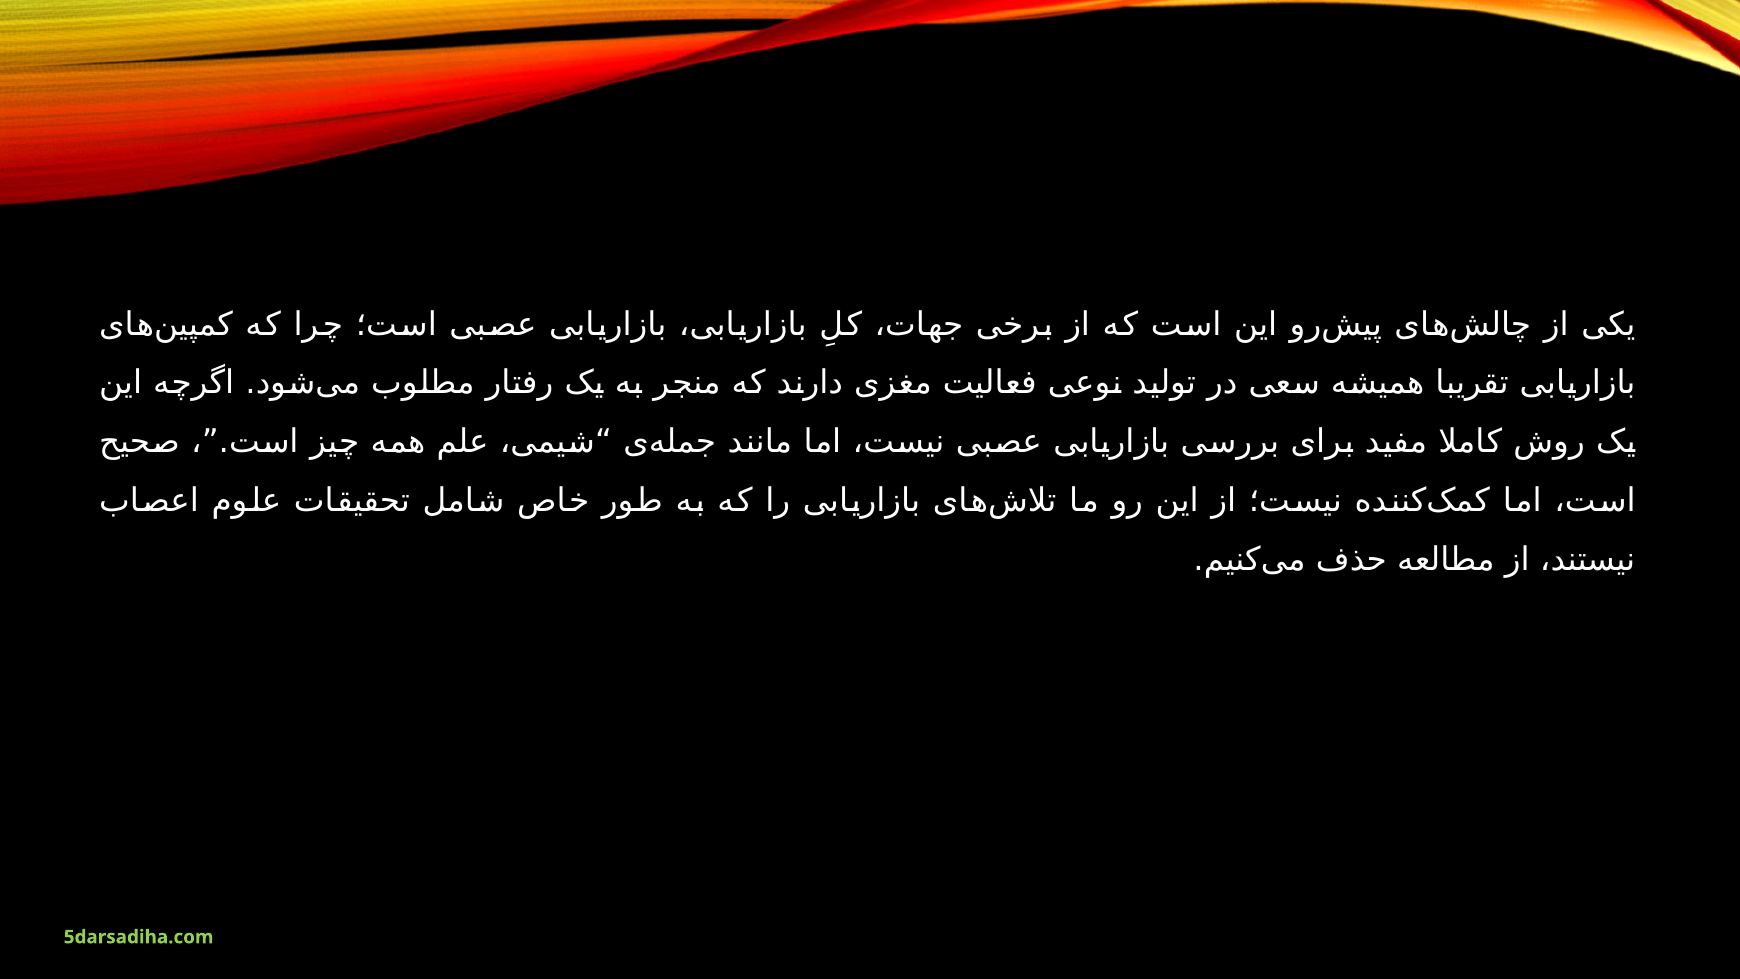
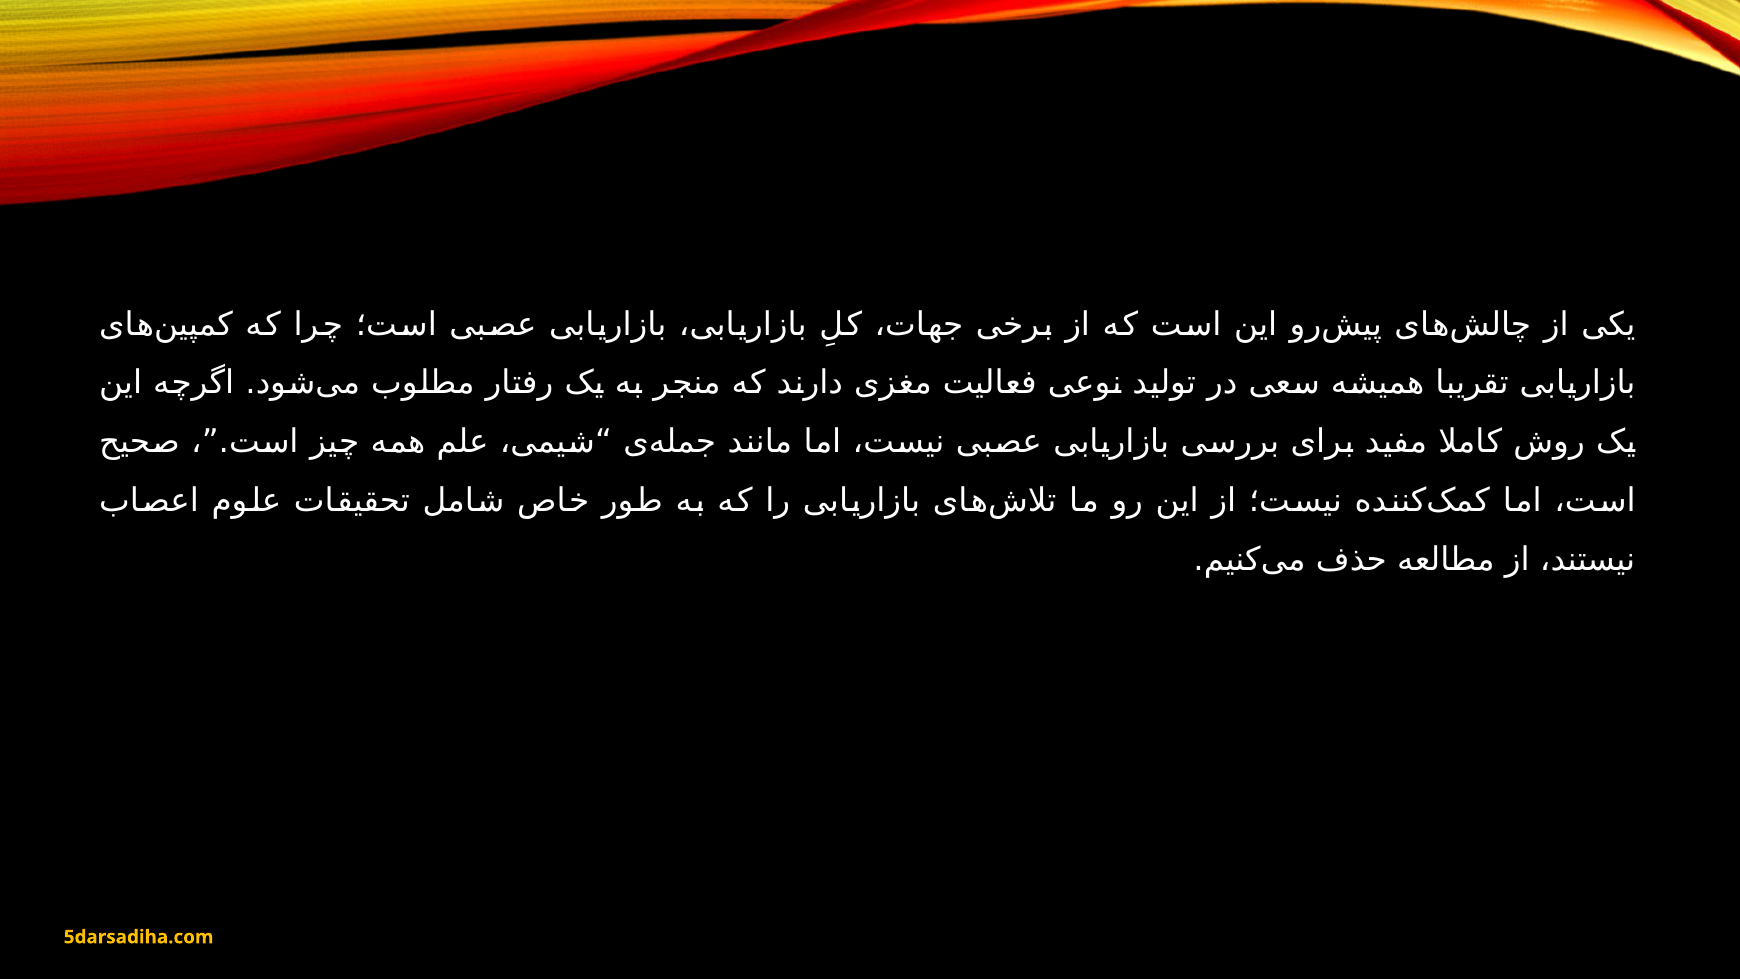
5darsadiha.com colour: light green -> yellow
